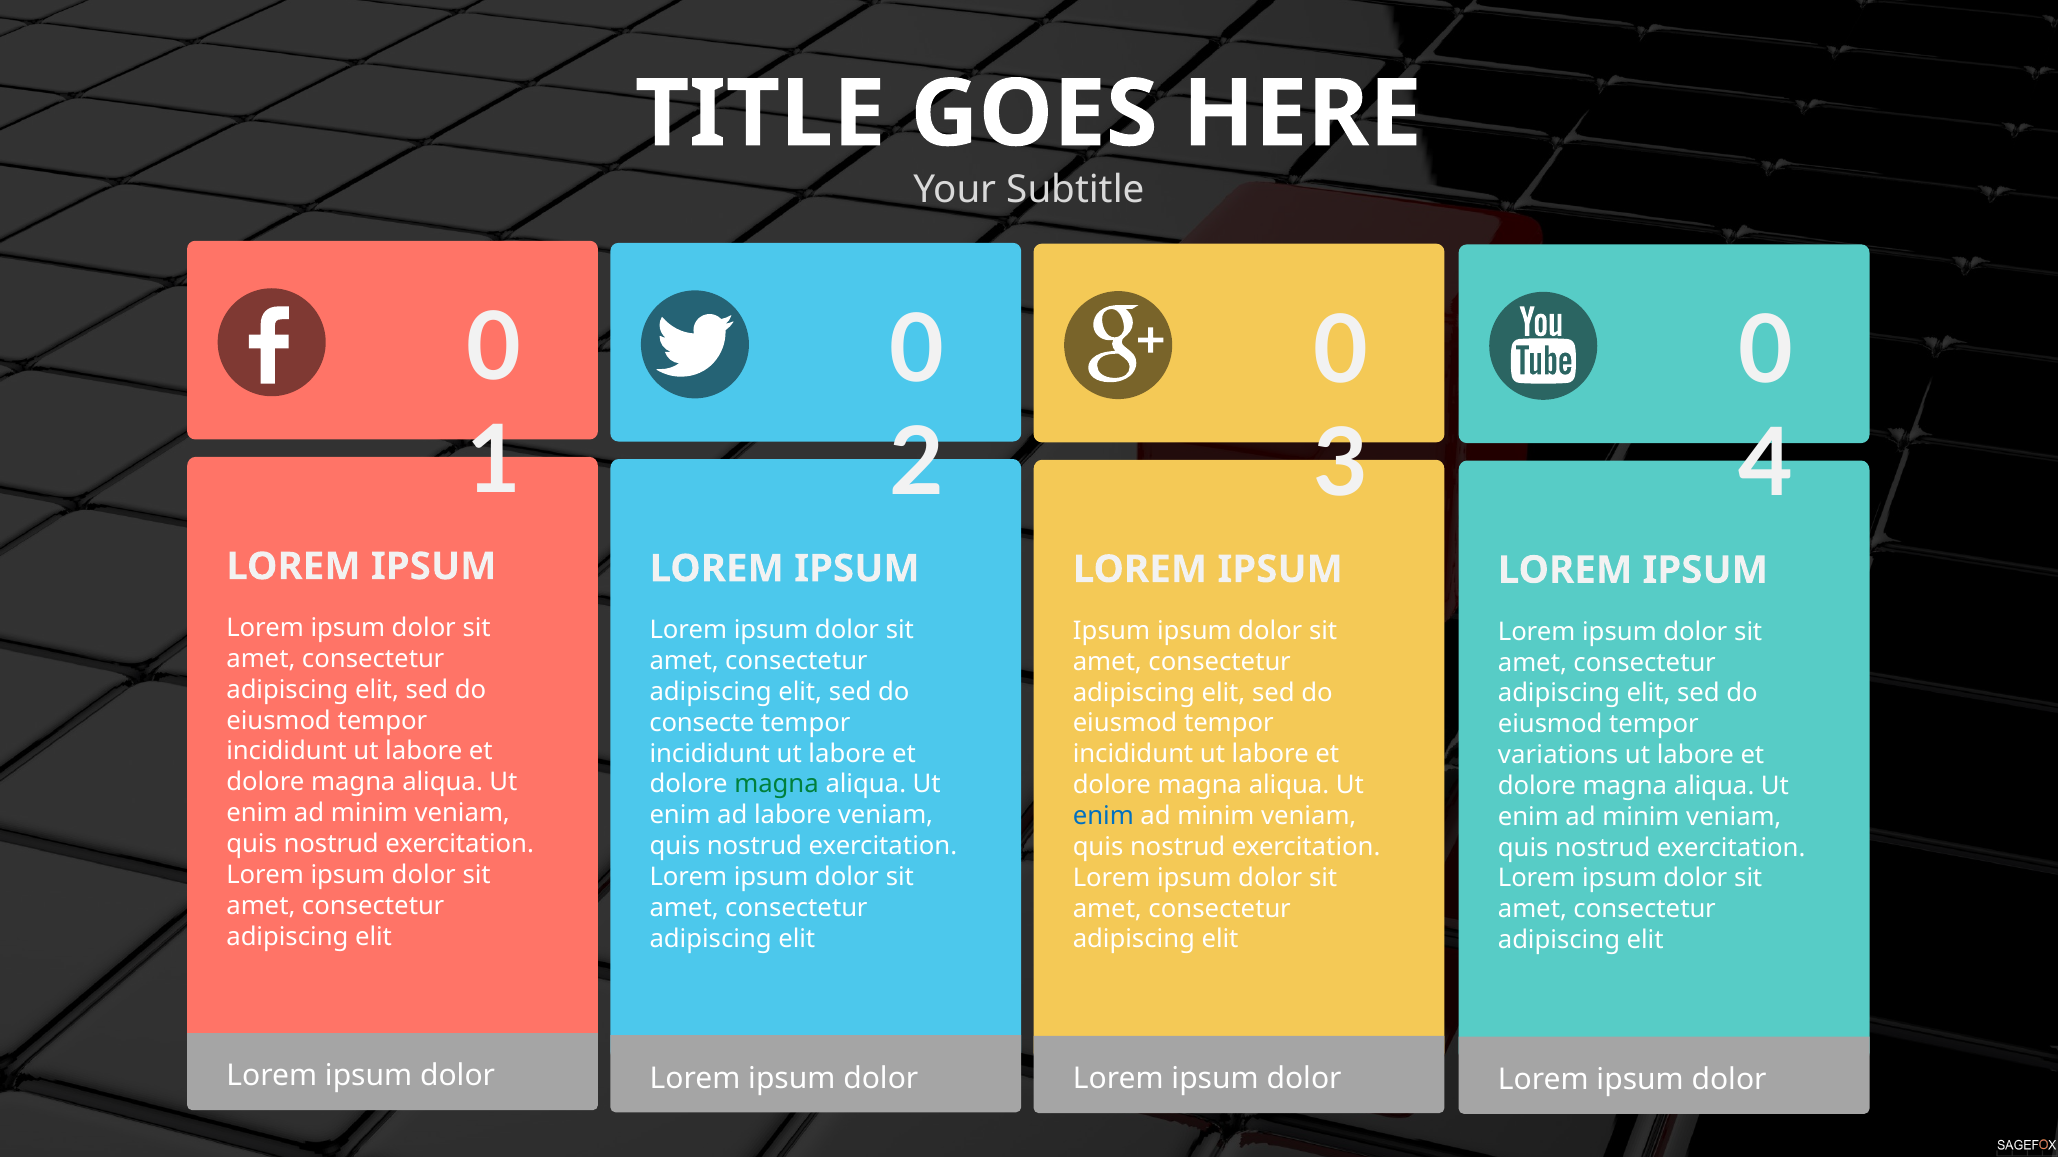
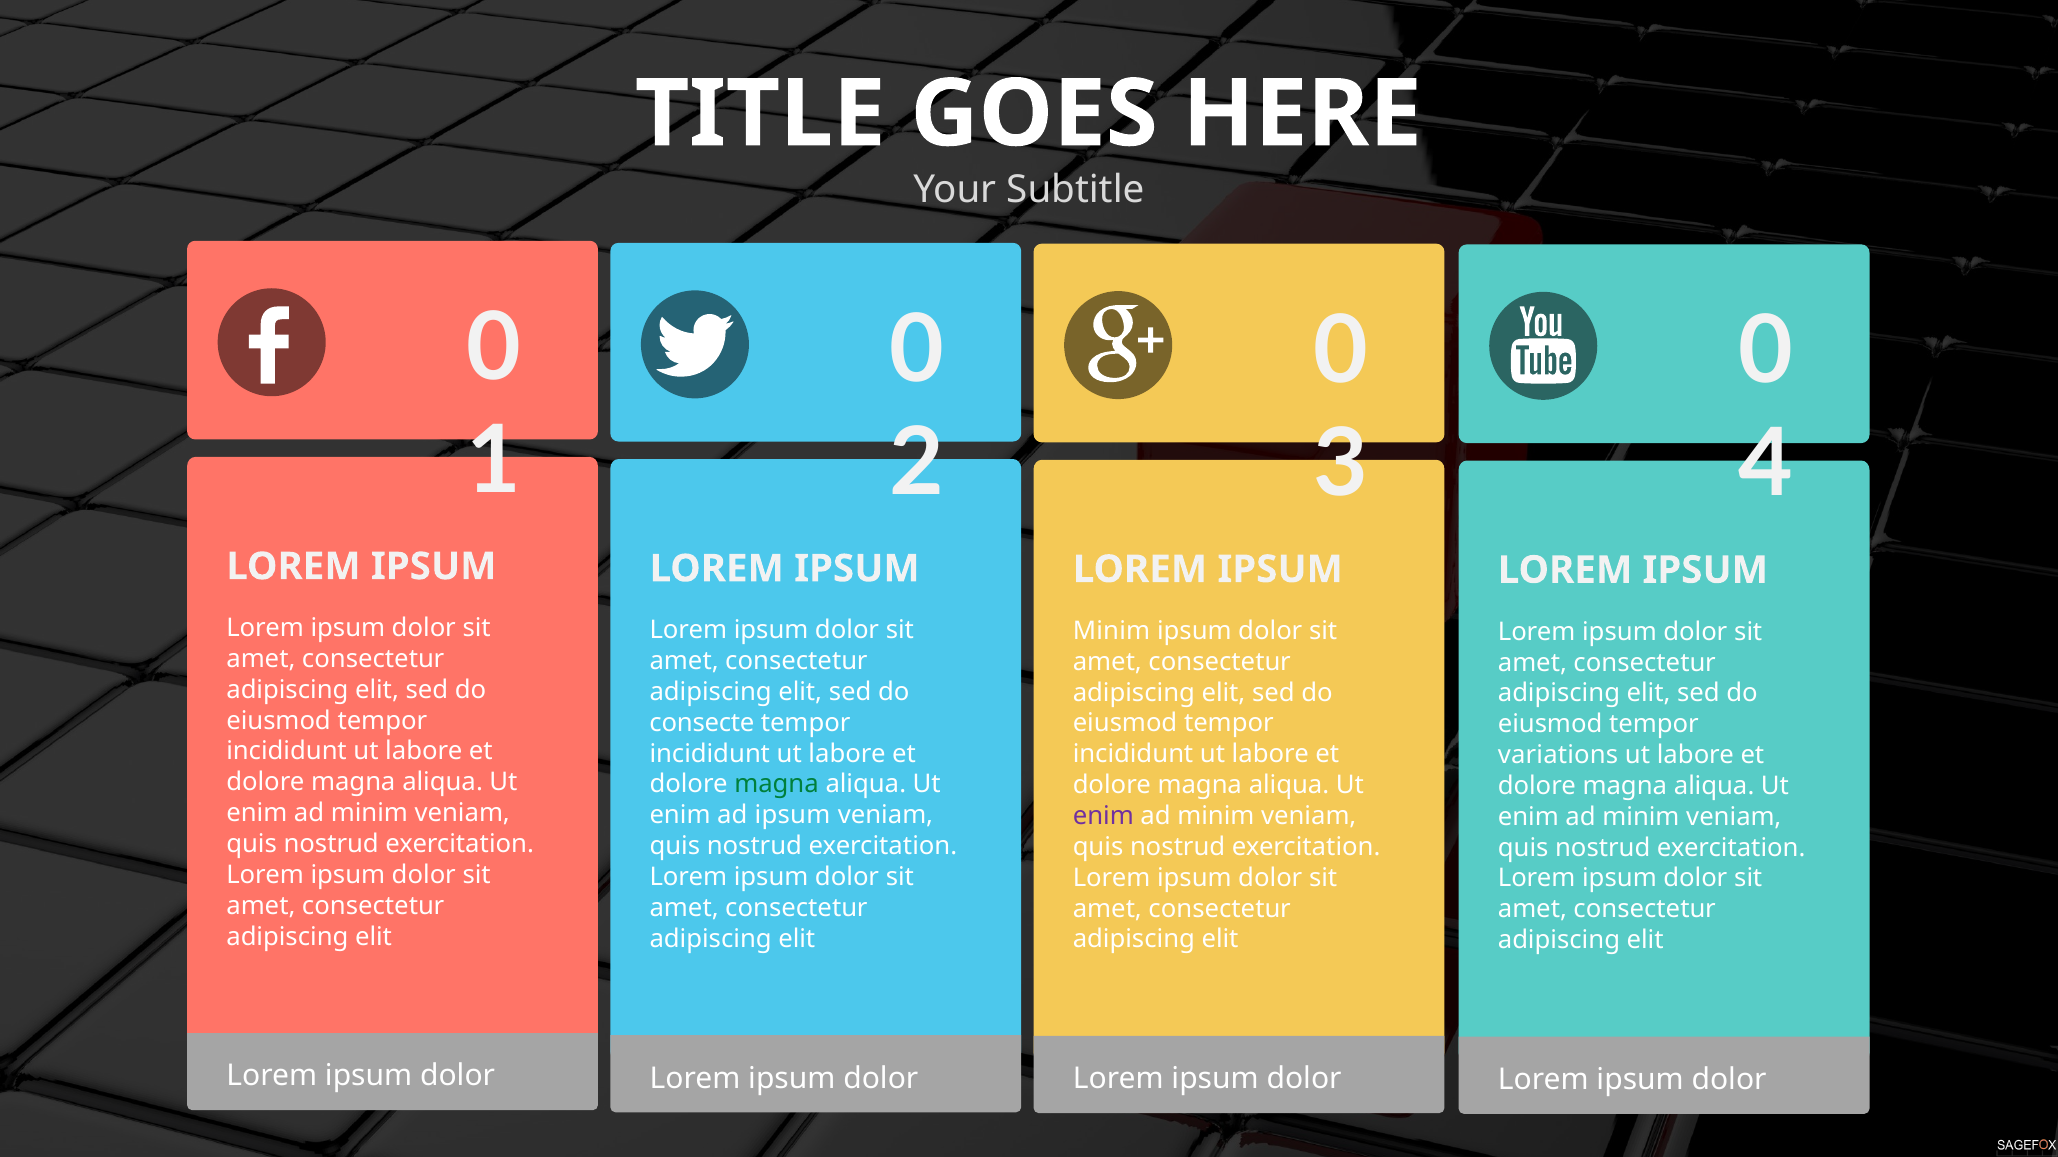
Ipsum at (1112, 631): Ipsum -> Minim
ad labore: labore -> ipsum
enim at (1103, 816) colour: blue -> purple
